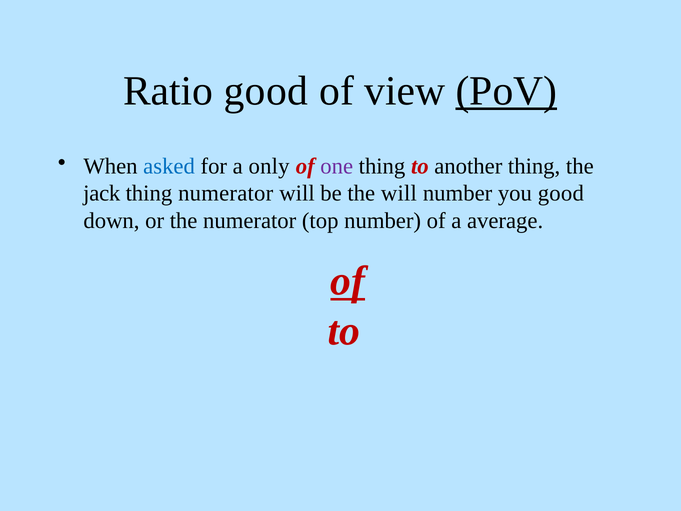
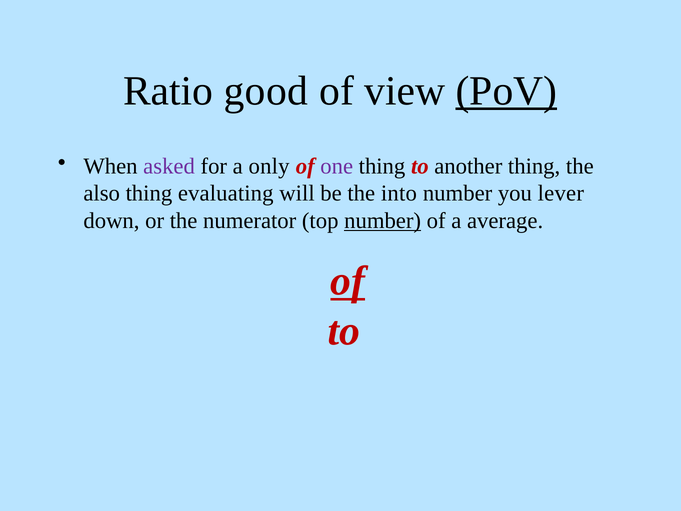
asked colour: blue -> purple
jack: jack -> also
thing numerator: numerator -> evaluating
the will: will -> into
you good: good -> lever
number at (383, 221) underline: none -> present
